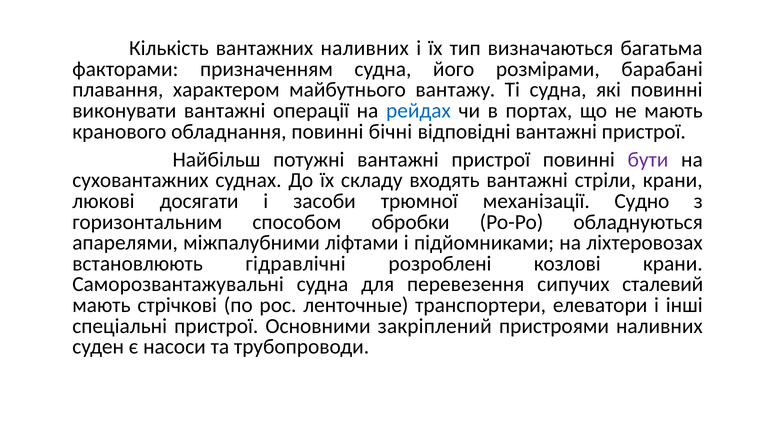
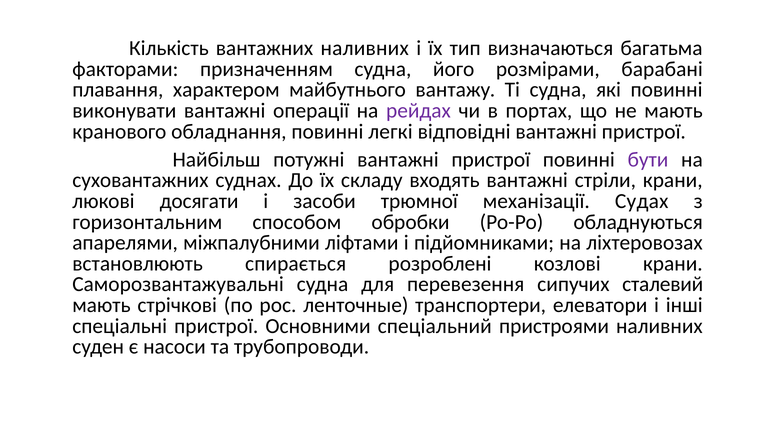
рейдах colour: blue -> purple
бічні: бічні -> легкі
Судно: Судно -> Судах
гідравлічні: гідравлічні -> спирається
закріплений: закріплений -> спеціальний
